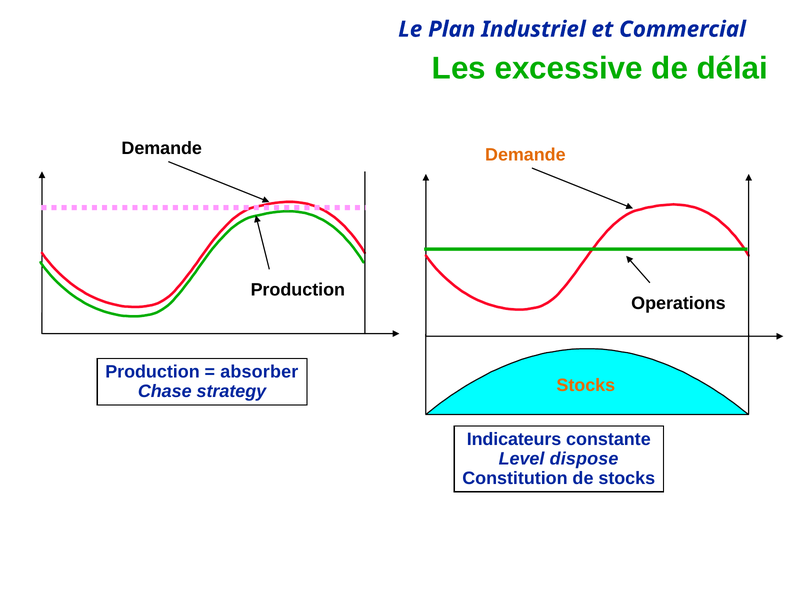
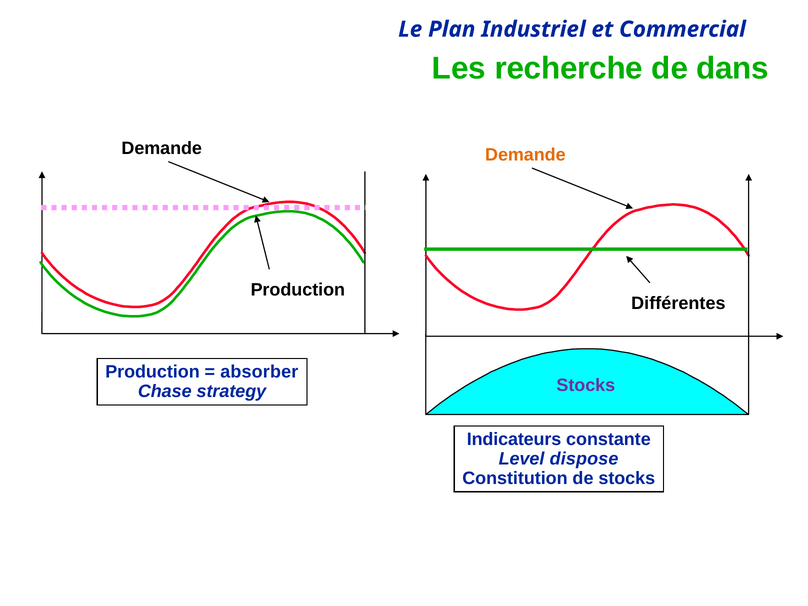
excessive: excessive -> recherche
délai: délai -> dans
Operations: Operations -> Différentes
Stocks at (586, 386) colour: orange -> purple
